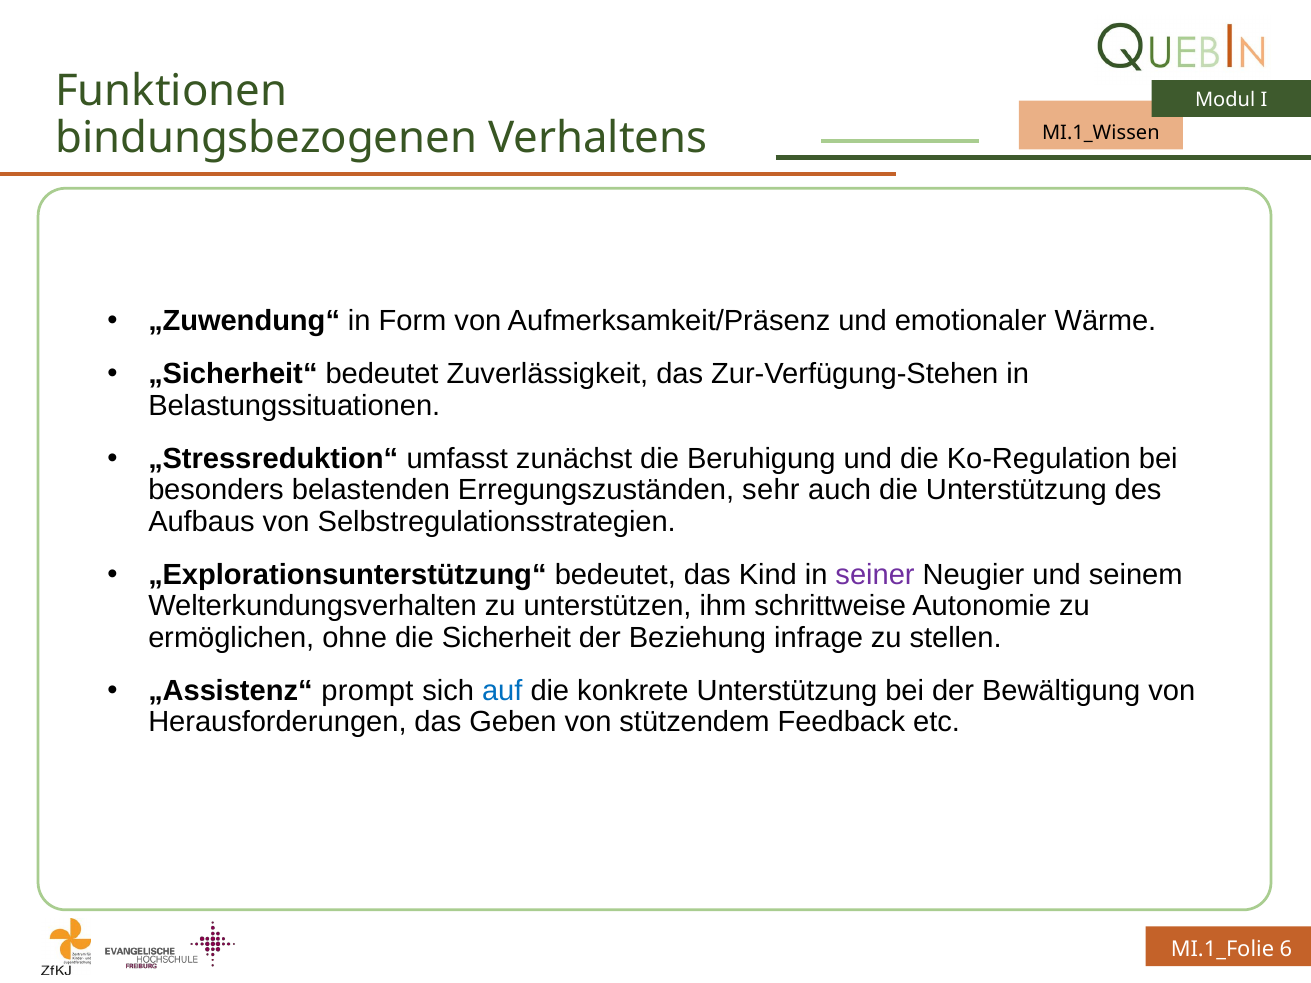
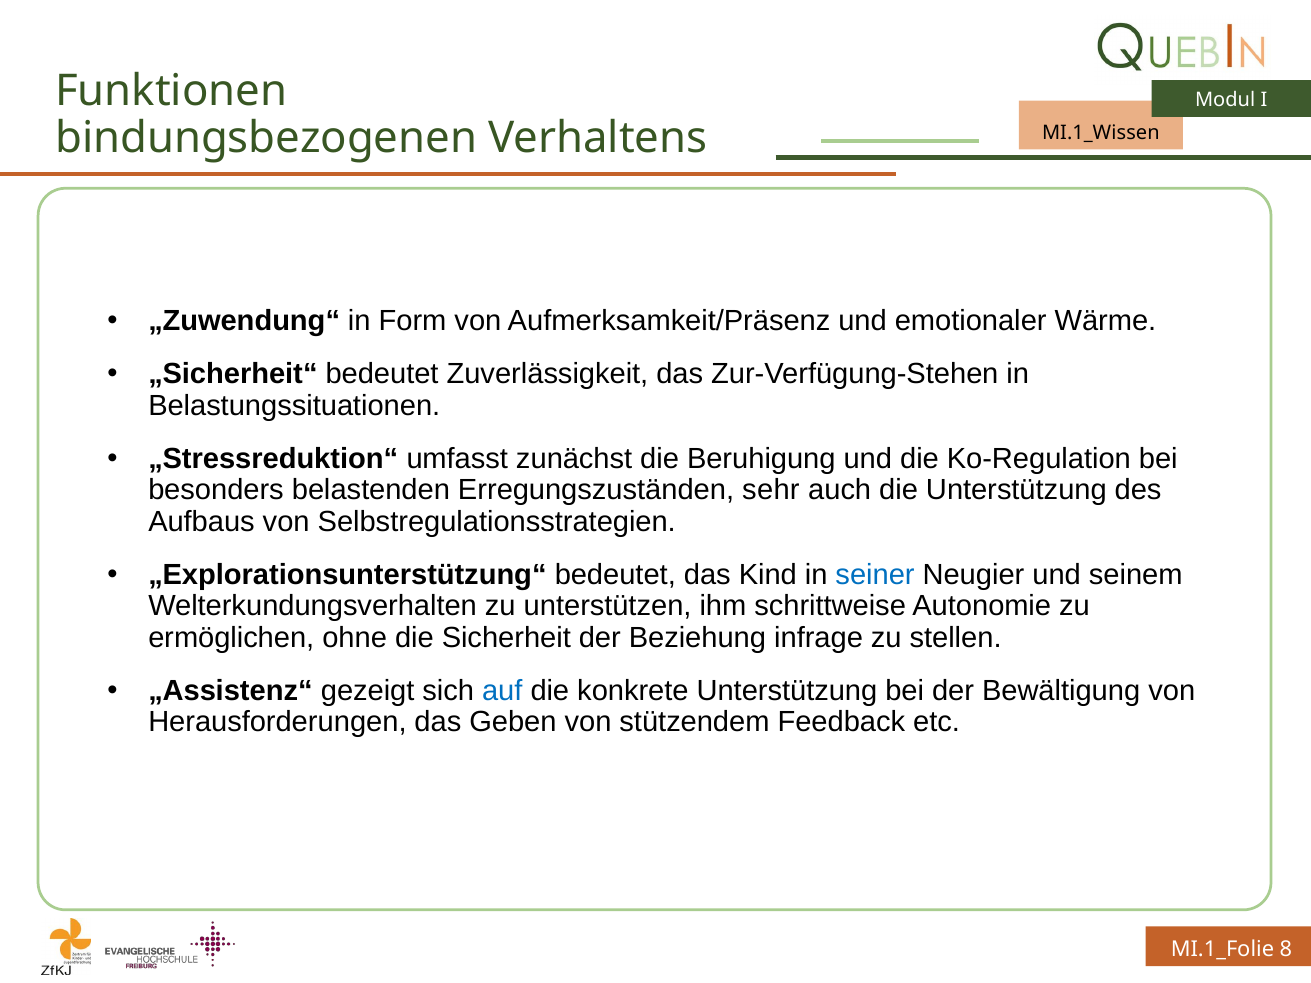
seiner colour: purple -> blue
prompt: prompt -> gezeigt
6: 6 -> 8
